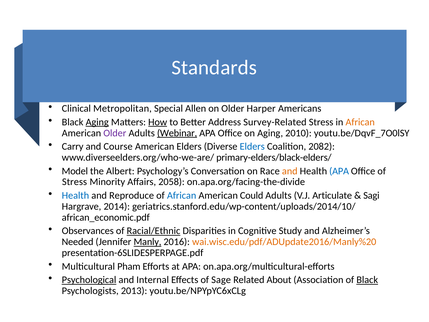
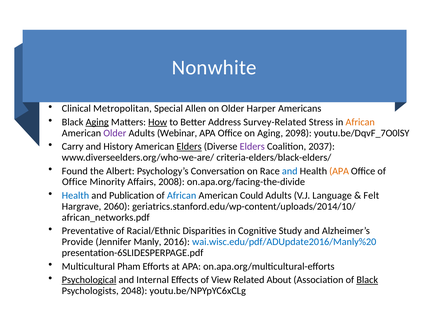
Standards: Standards -> Nonwhite
Webinar underline: present -> none
2010: 2010 -> 2098
Course: Course -> History
Elders at (189, 146) underline: none -> present
Elders at (252, 146) colour: blue -> purple
2082: 2082 -> 2037
primary-elders/black-elders/: primary-elders/black-elders/ -> criteria-elders/black-elders/
Model: Model -> Found
and at (290, 171) colour: orange -> blue
APA at (339, 171) colour: blue -> orange
Stress at (75, 182): Stress -> Office
2058: 2058 -> 2008
Reproduce: Reproduce -> Publication
Articulate: Articulate -> Language
Sagi: Sagi -> Felt
2014: 2014 -> 2060
african_economic.pdf: african_economic.pdf -> african_networks.pdf
Observances: Observances -> Preventative
Racial/Ethnic underline: present -> none
Needed: Needed -> Provide
Manly underline: present -> none
wai.wisc.edu/pdf/ADUpdate2016/Manly%20 colour: orange -> blue
Sage: Sage -> View
2013: 2013 -> 2048
